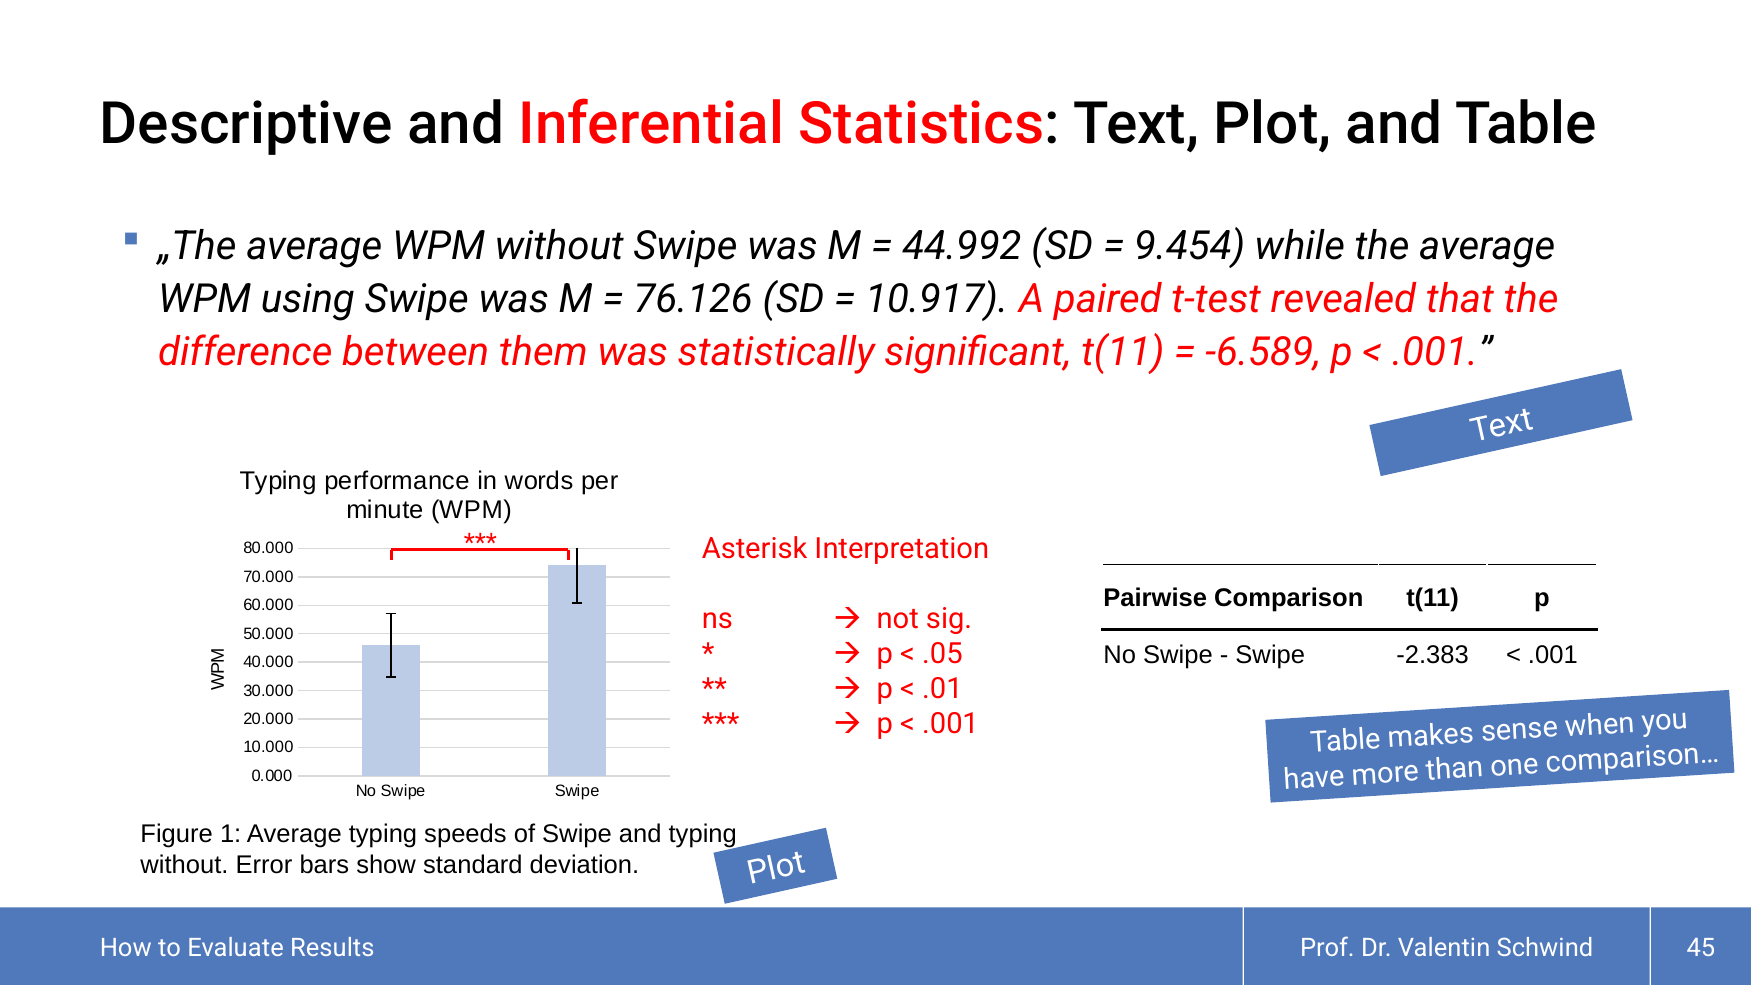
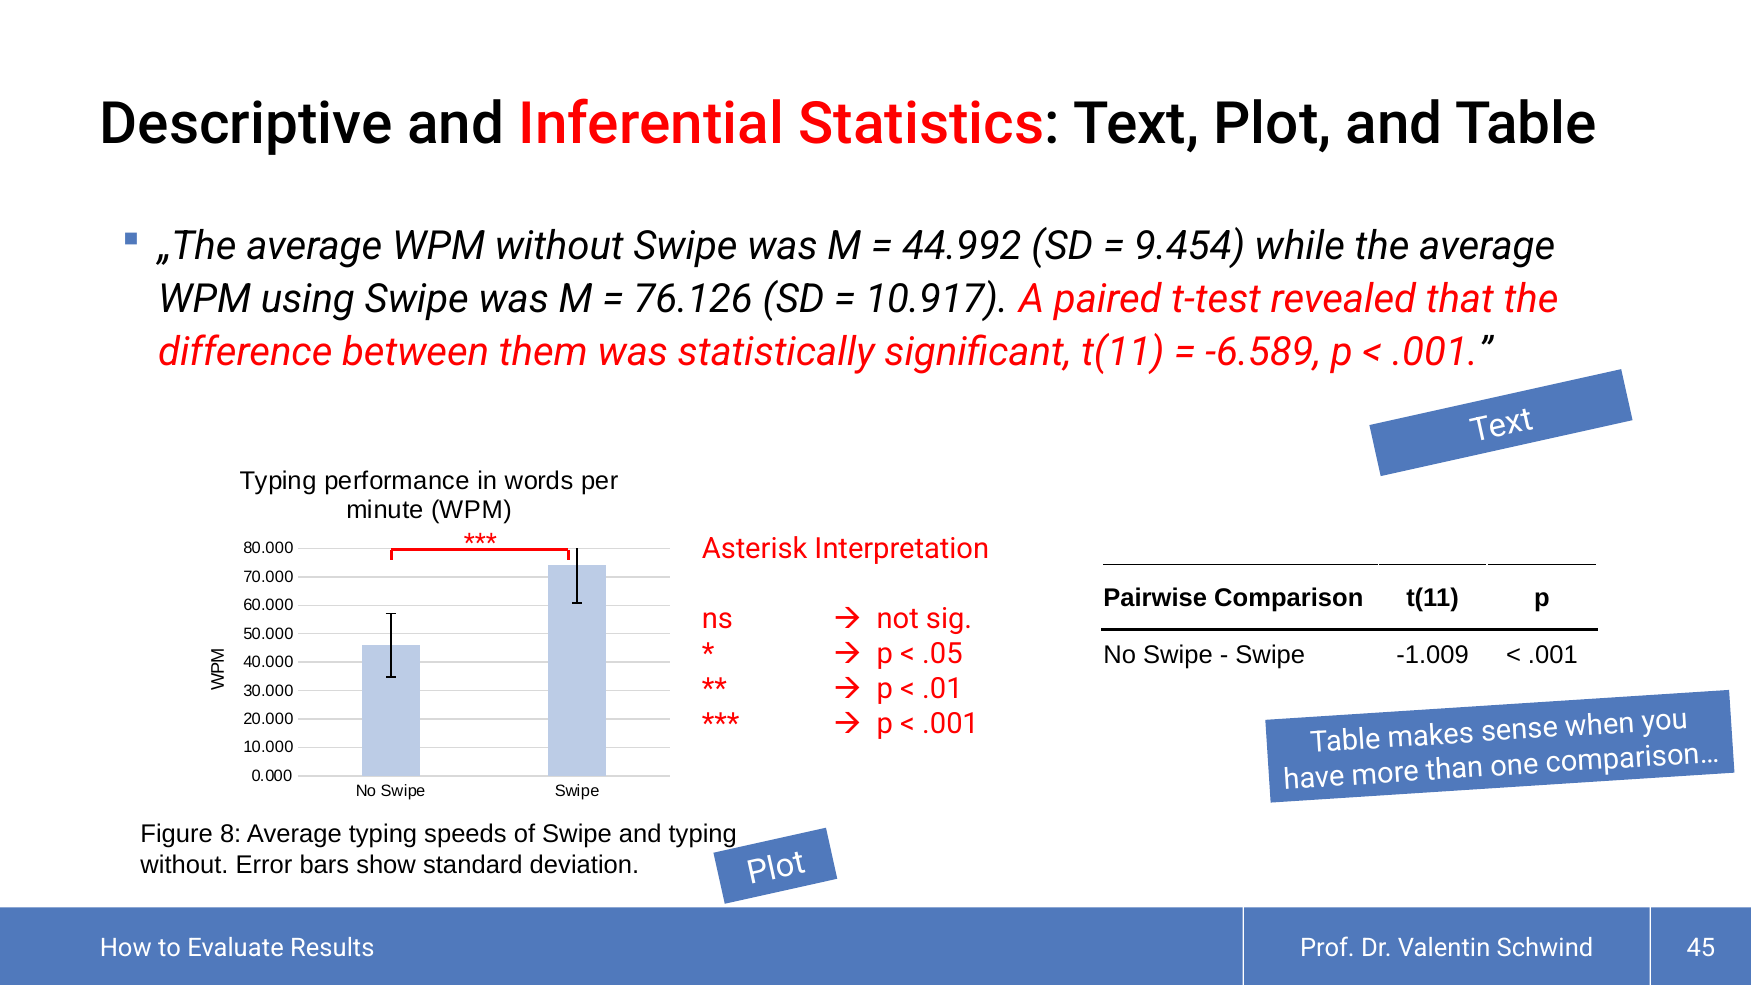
-2.383: -2.383 -> -1.009
1: 1 -> 8
